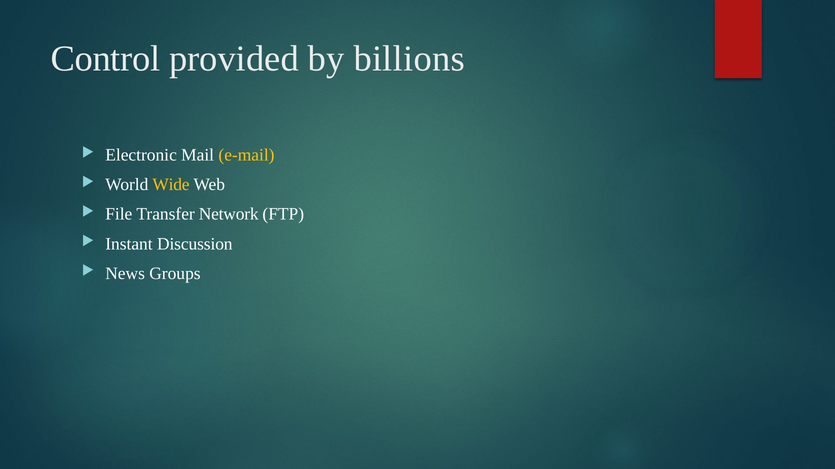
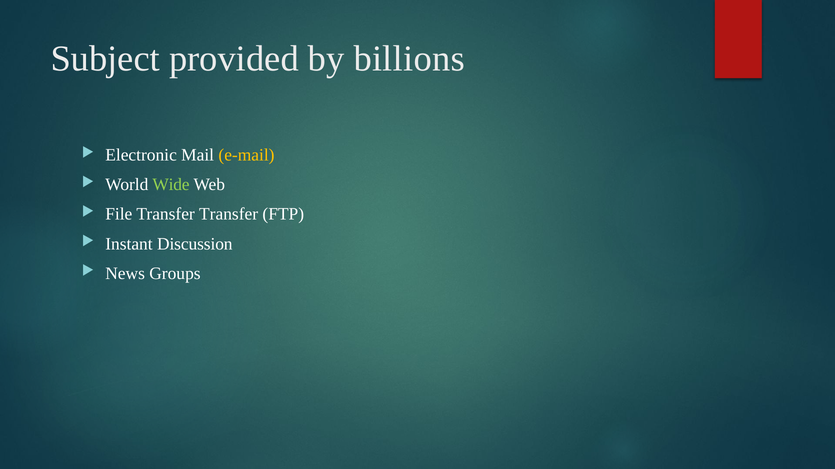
Control: Control -> Subject
Wide colour: yellow -> light green
Transfer Network: Network -> Transfer
